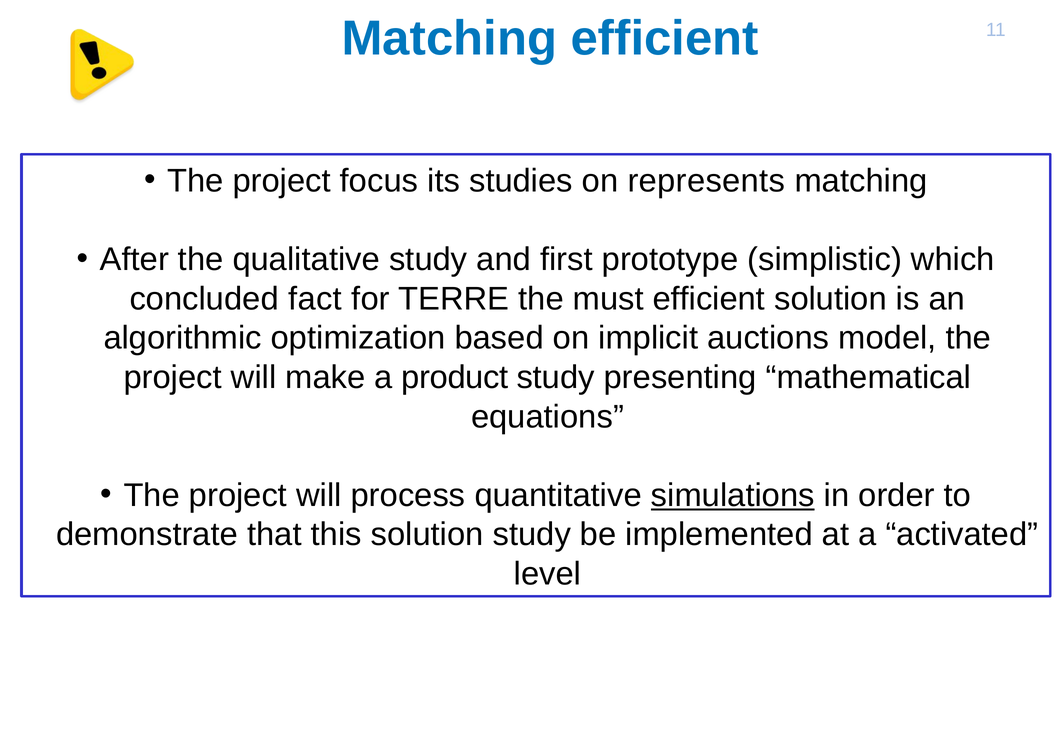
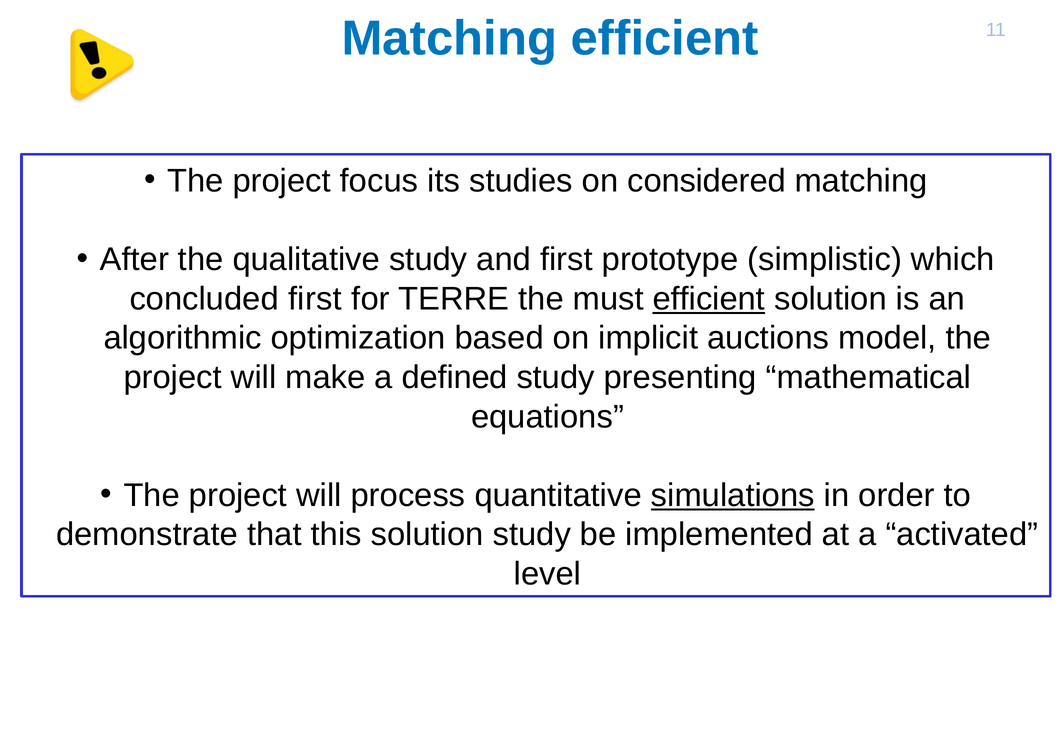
represents: represents -> considered
concluded fact: fact -> first
efficient at (709, 299) underline: none -> present
product: product -> defined
